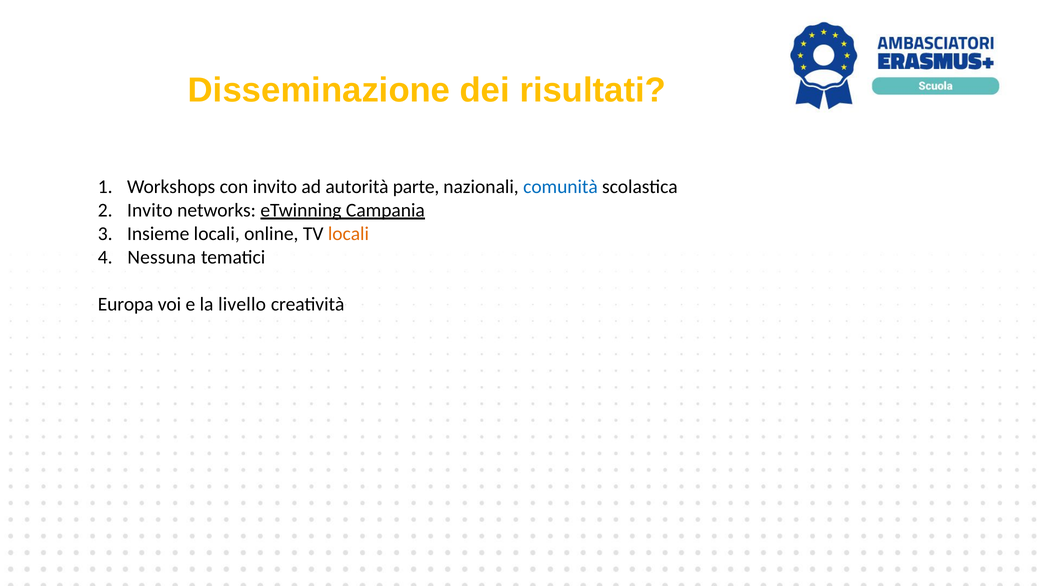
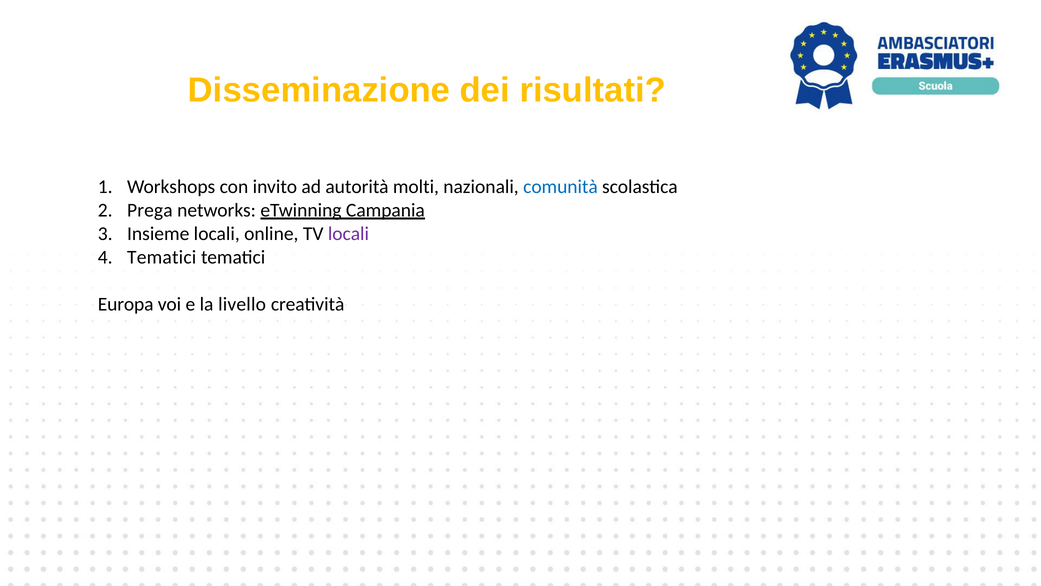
parte: parte -> molti
Invito at (150, 210): Invito -> Prega
locali at (348, 234) colour: orange -> purple
Nessuna at (162, 257): Nessuna -> Tematici
